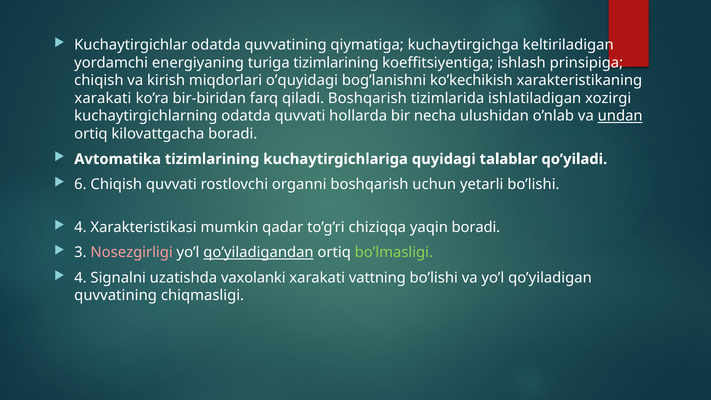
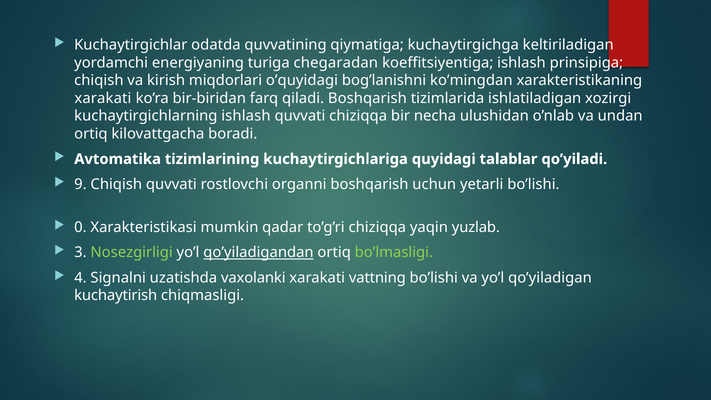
turiga tizimlarining: tizimlarining -> chegaradan
ko’kechikish: ko’kechikish -> ko’mingdan
kuchaytirgichlarning odatda: odatda -> ishlash
quvvati hollarda: hollarda -> chiziqqa
undan underline: present -> none
6: 6 -> 9
4 at (80, 227): 4 -> 0
yaqin boradi: boradi -> yuzlab
Nosezgirligi colour: pink -> light green
quvvatining at (116, 296): quvvatining -> kuchaytirish
